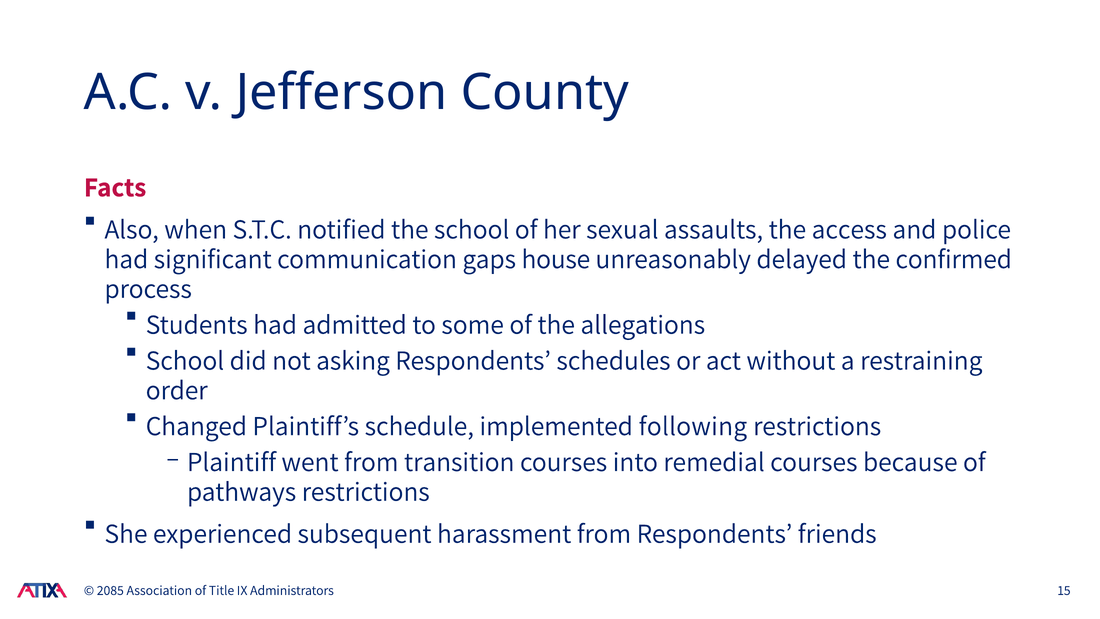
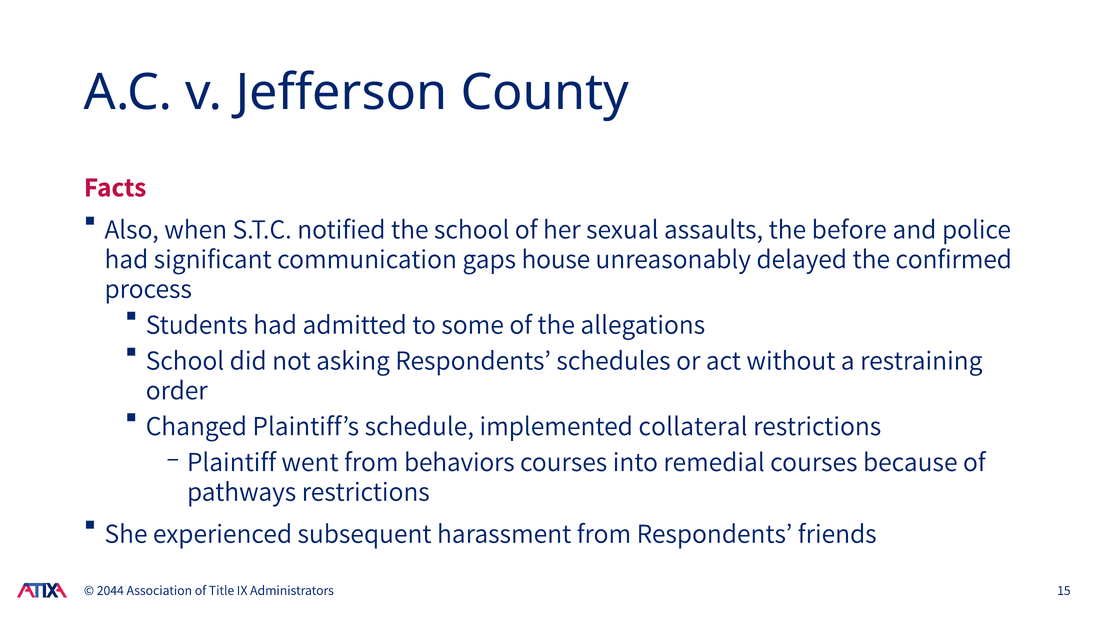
access: access -> before
following: following -> collateral
transition: transition -> behaviors
2085: 2085 -> 2044
